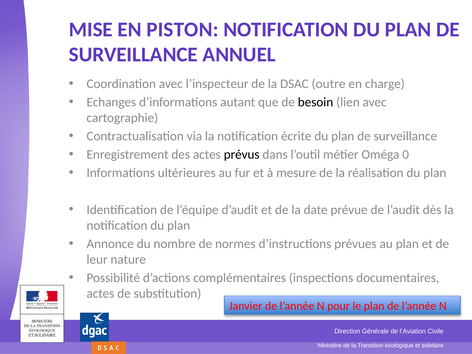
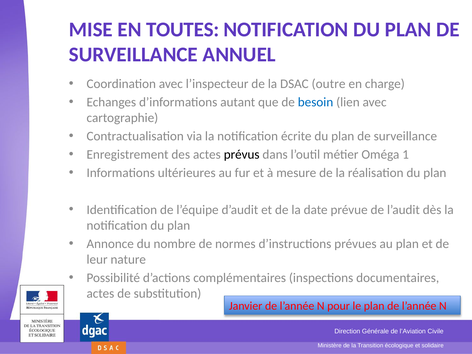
PISTON: PISTON -> TOUTES
besoin colour: black -> blue
0: 0 -> 1
